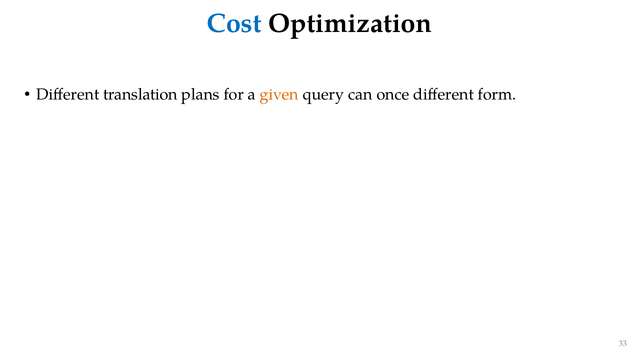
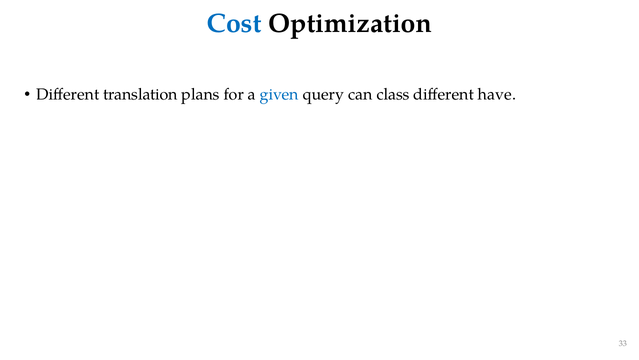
given colour: orange -> blue
once: once -> class
form: form -> have
